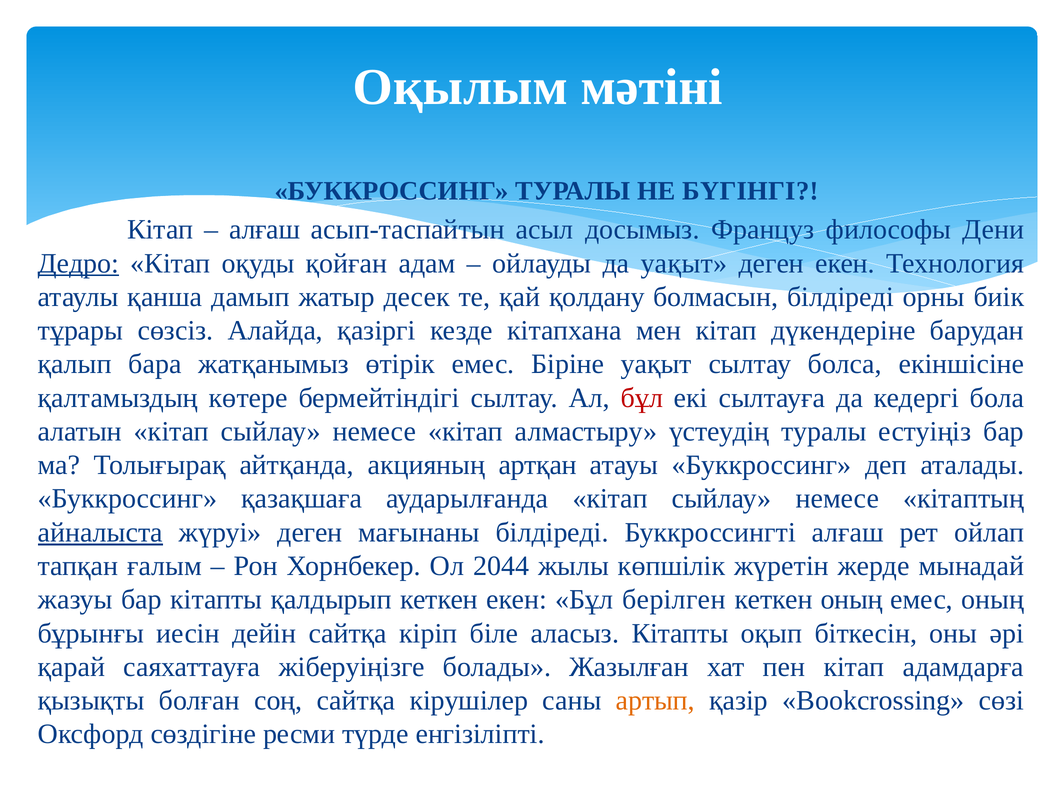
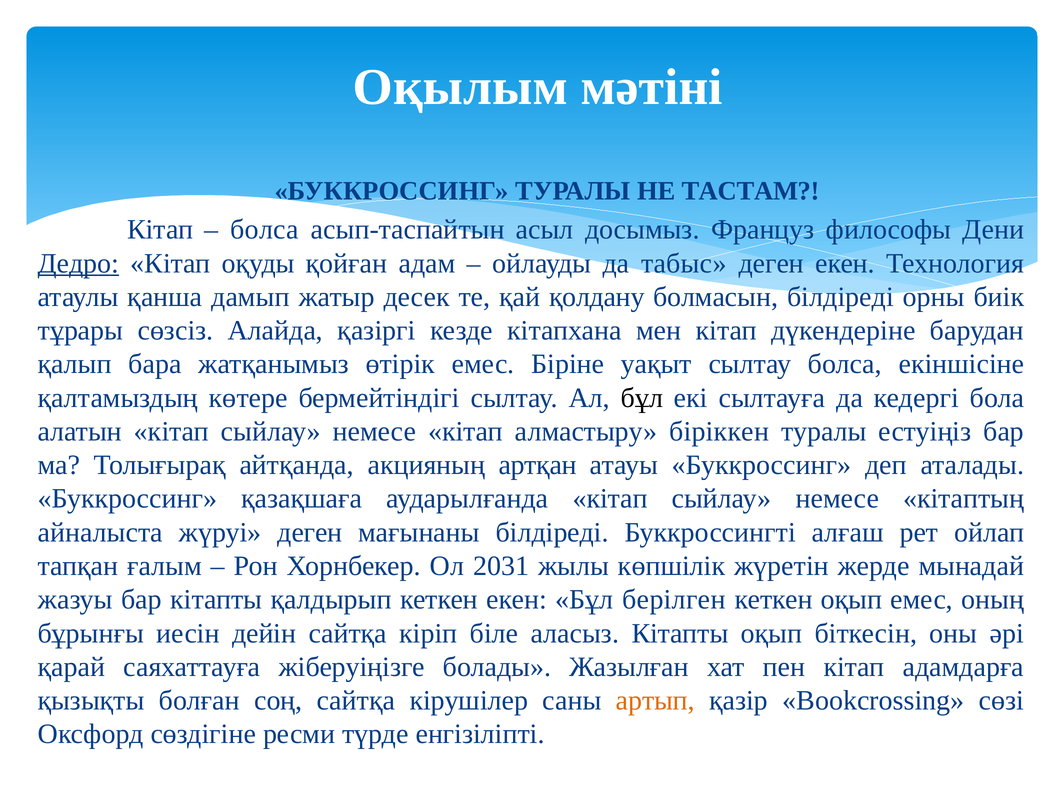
БҮГІНГІ: БҮГІНГІ -> ТАСТАМ
алғаш at (265, 230): алғаш -> болса
да уақыт: уақыт -> табыс
бұл at (642, 398) colour: red -> black
үстеудің: үстеудің -> біріккен
айналыста underline: present -> none
2044: 2044 -> 2031
кеткен оның: оның -> оқып
